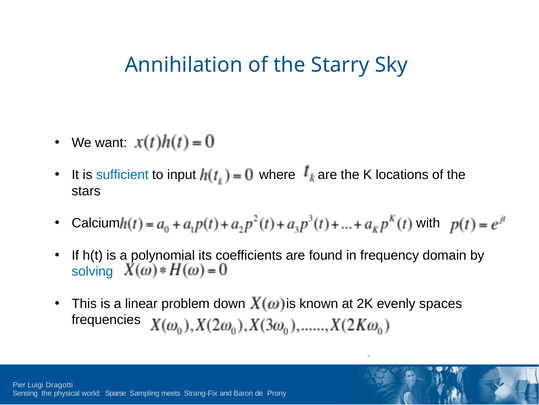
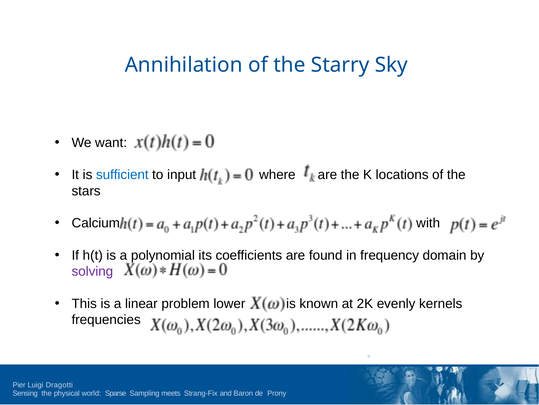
solving colour: blue -> purple
down: down -> lower
spaces: spaces -> kernels
